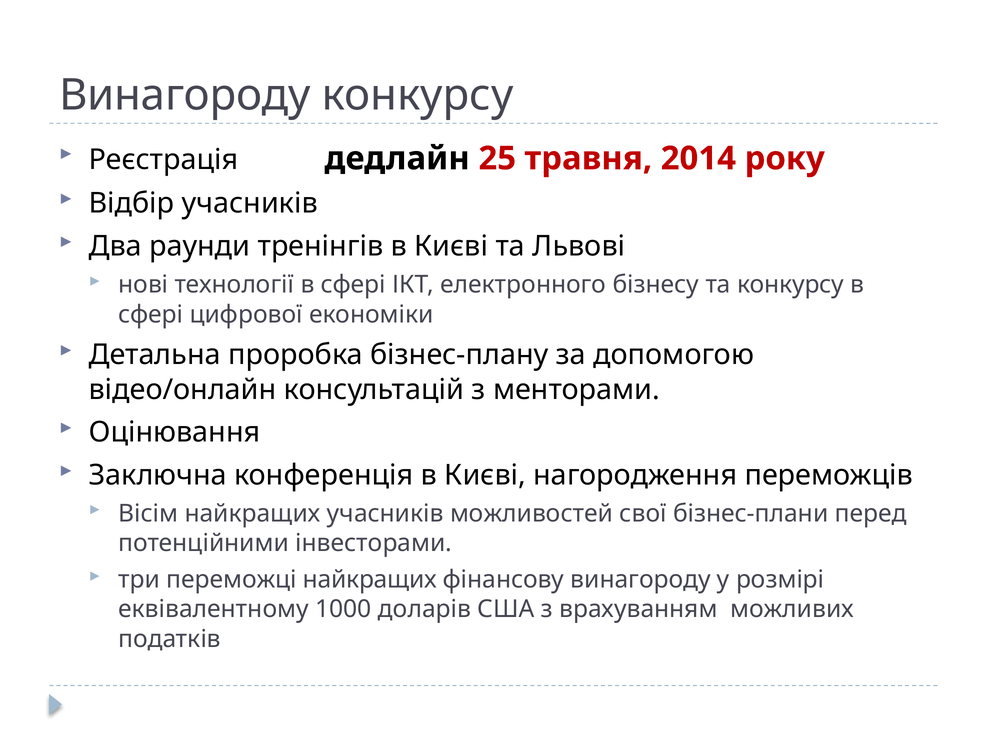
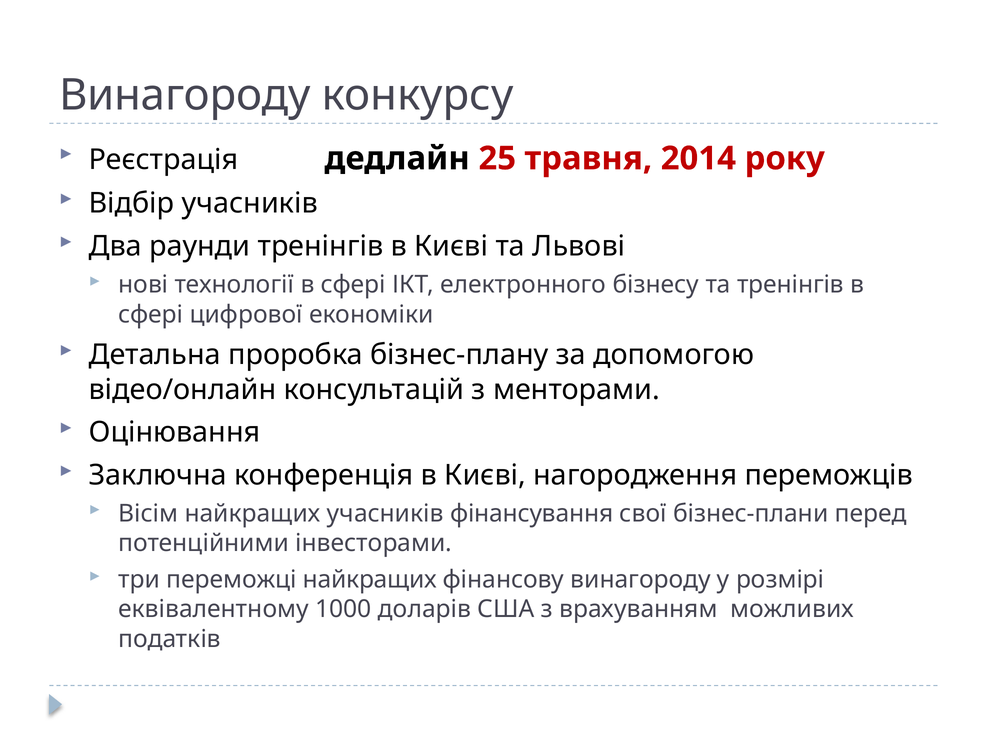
та конкурсу: конкурсу -> тренінгів
можливостей: можливостей -> фінансування
